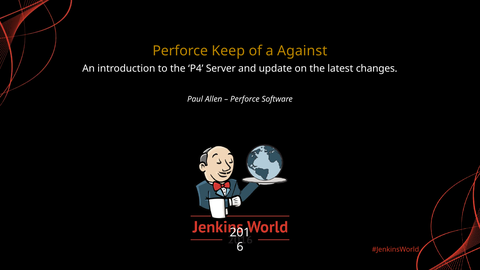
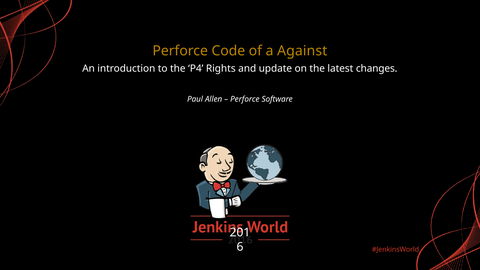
Keep: Keep -> Code
Server: Server -> Rights
